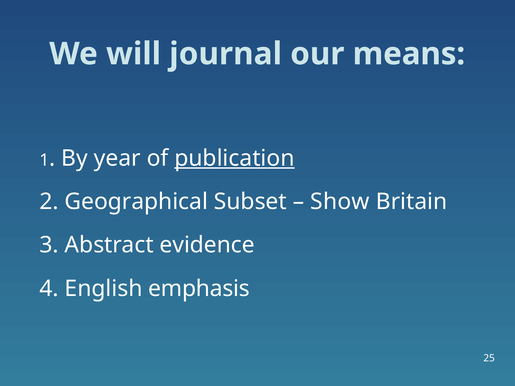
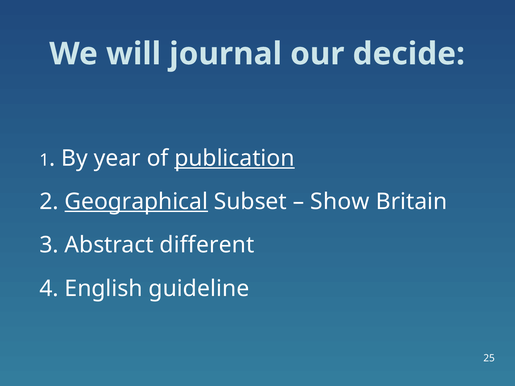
means: means -> decide
Geographical underline: none -> present
evidence: evidence -> different
emphasis: emphasis -> guideline
